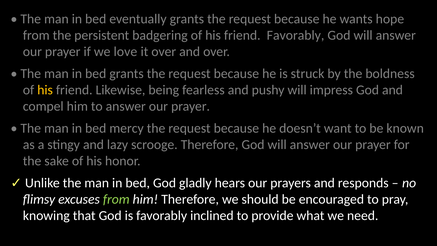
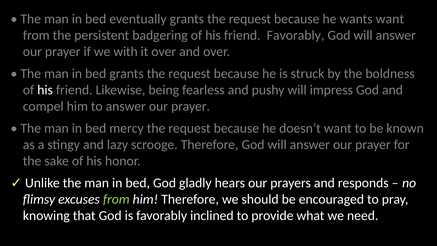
wants hope: hope -> want
love: love -> with
his at (45, 90) colour: yellow -> white
